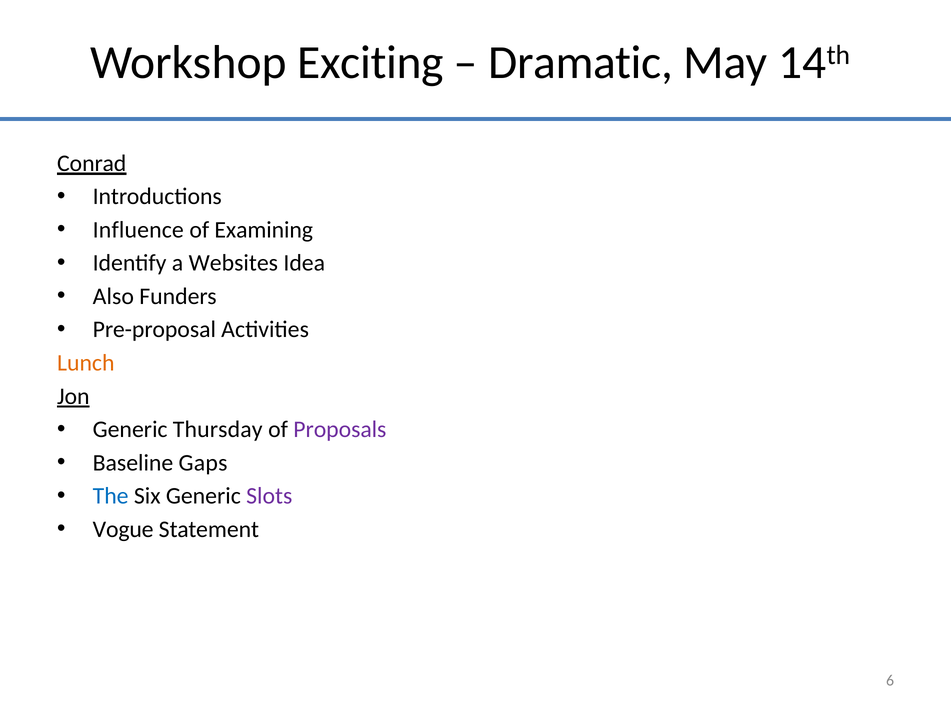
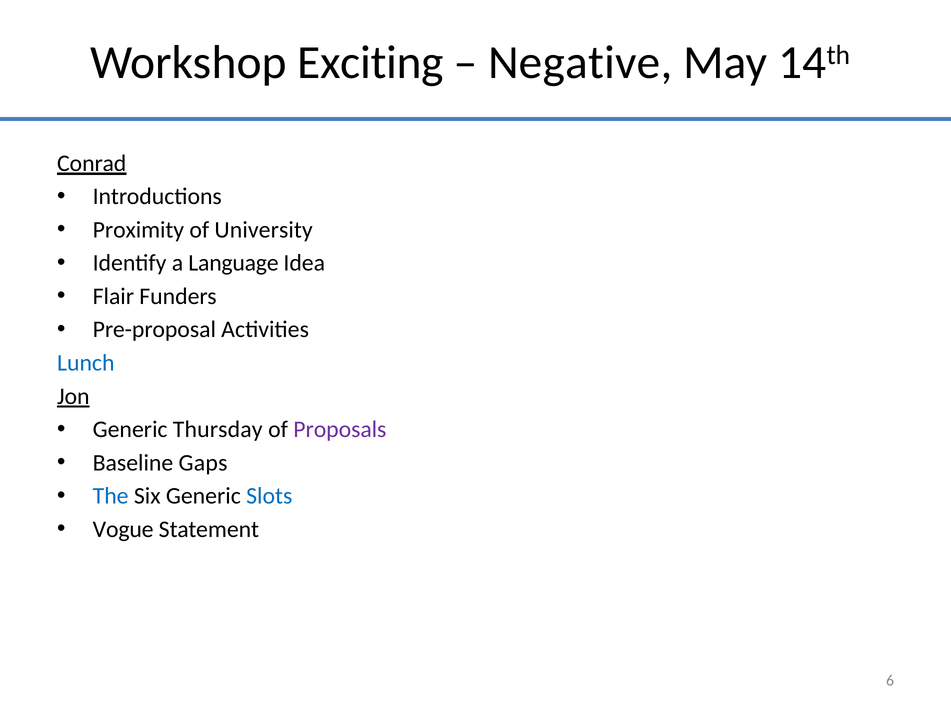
Dramatic: Dramatic -> Negative
Influence: Influence -> Proximity
Examining: Examining -> University
Websites: Websites -> Language
Also: Also -> Flair
Lunch colour: orange -> blue
Slots colour: purple -> blue
